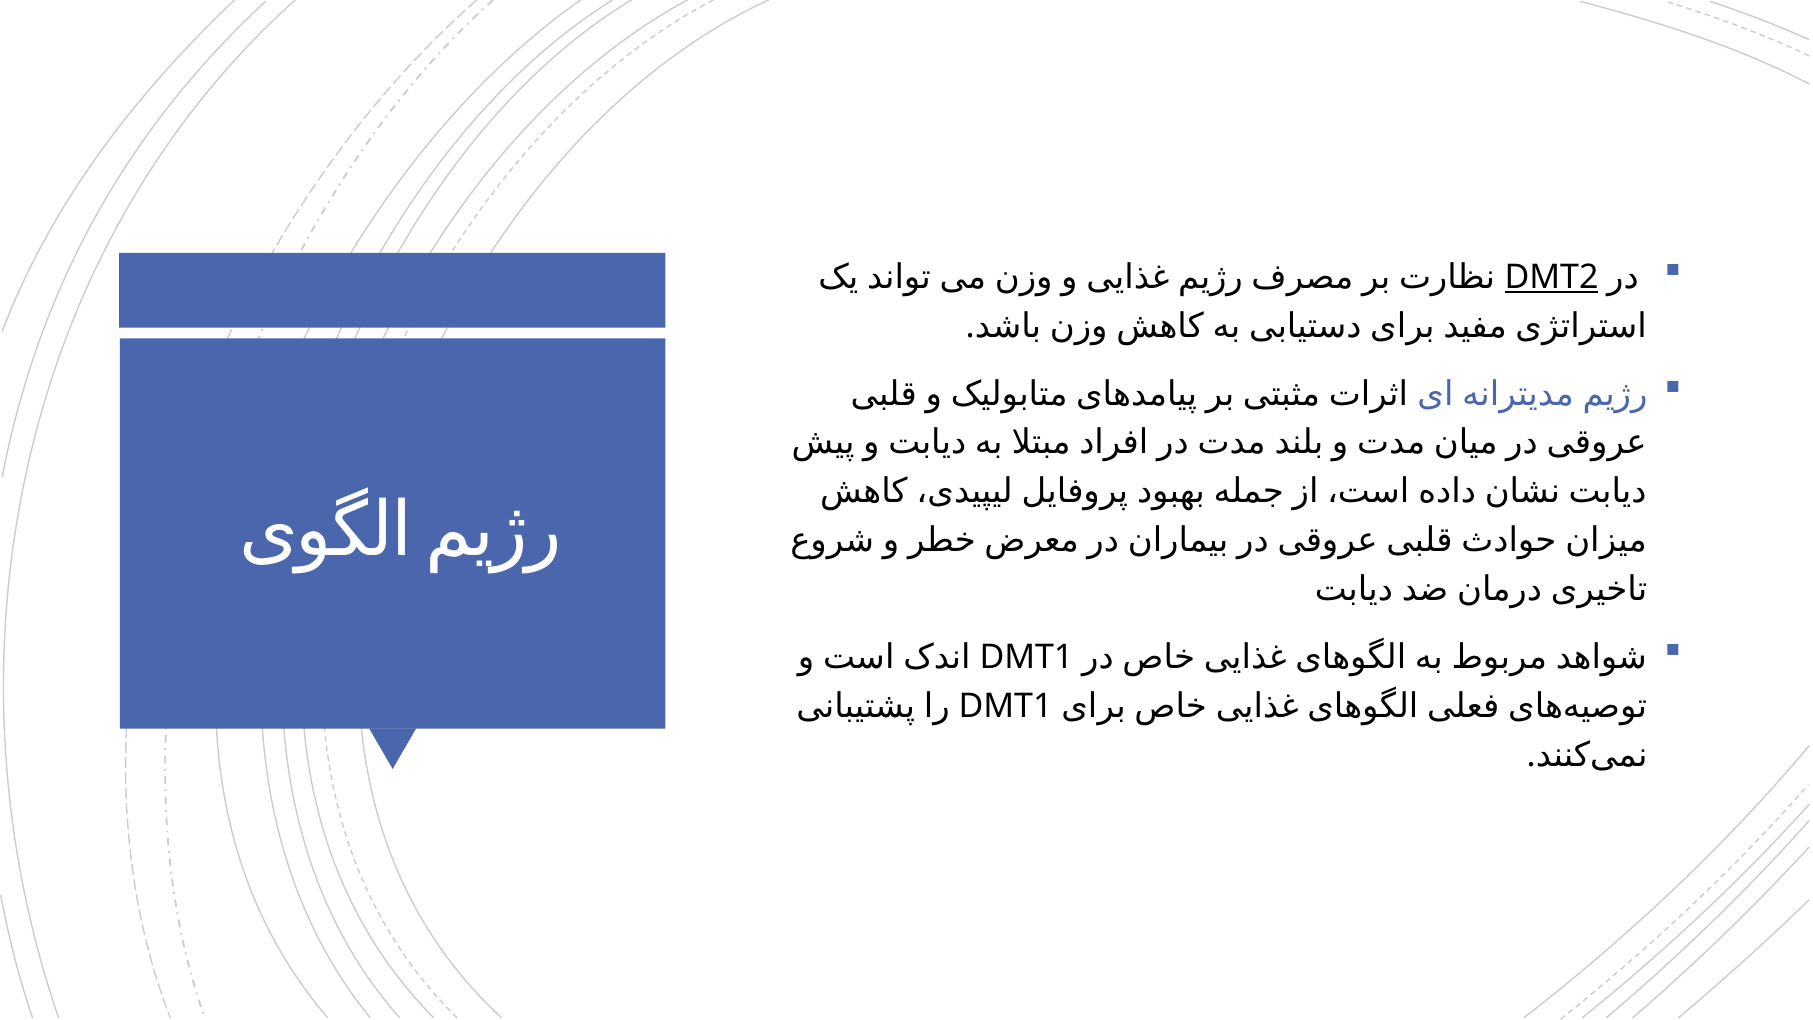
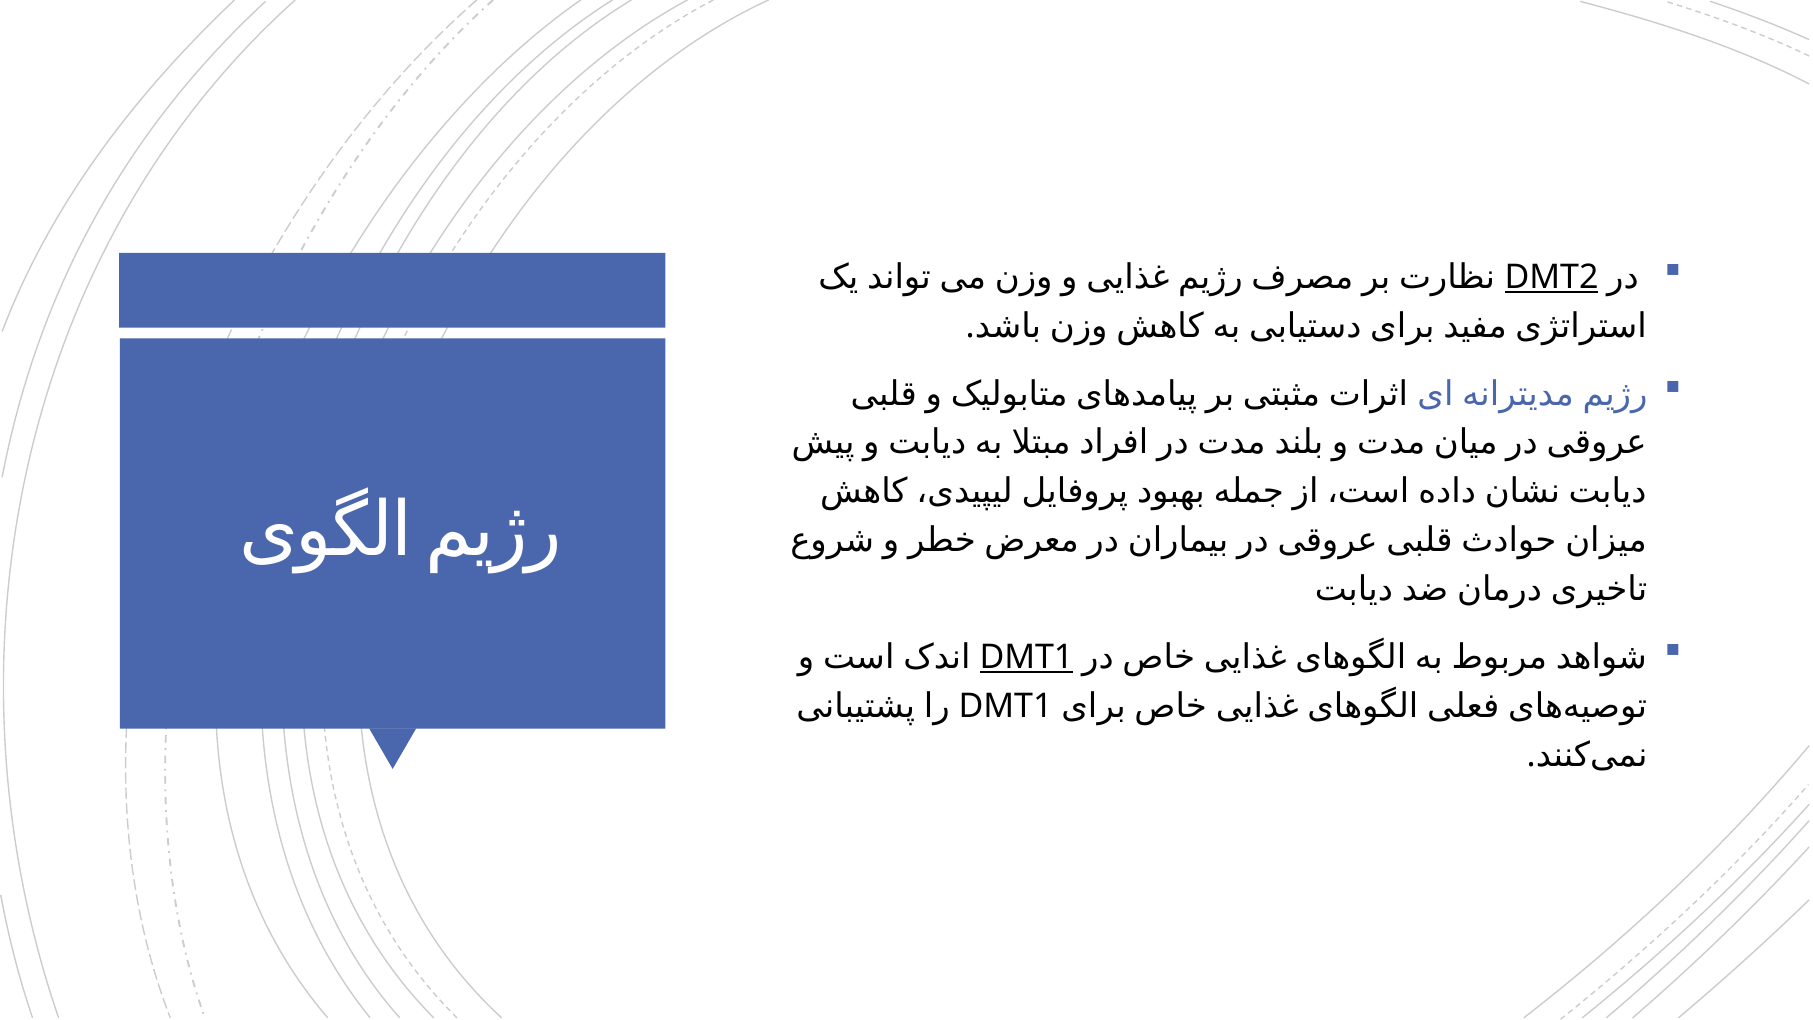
DMT1 at (1027, 657) underline: none -> present
